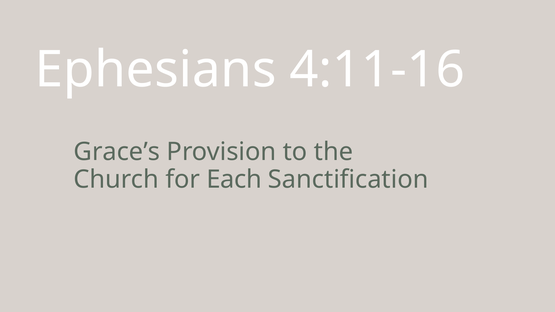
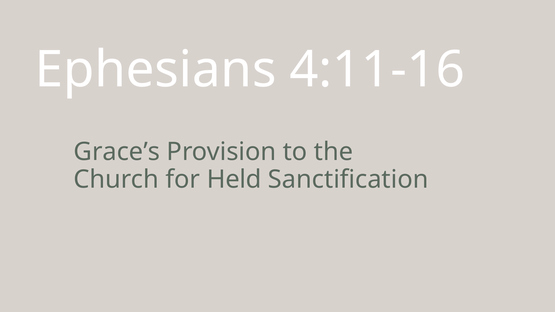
Each: Each -> Held
